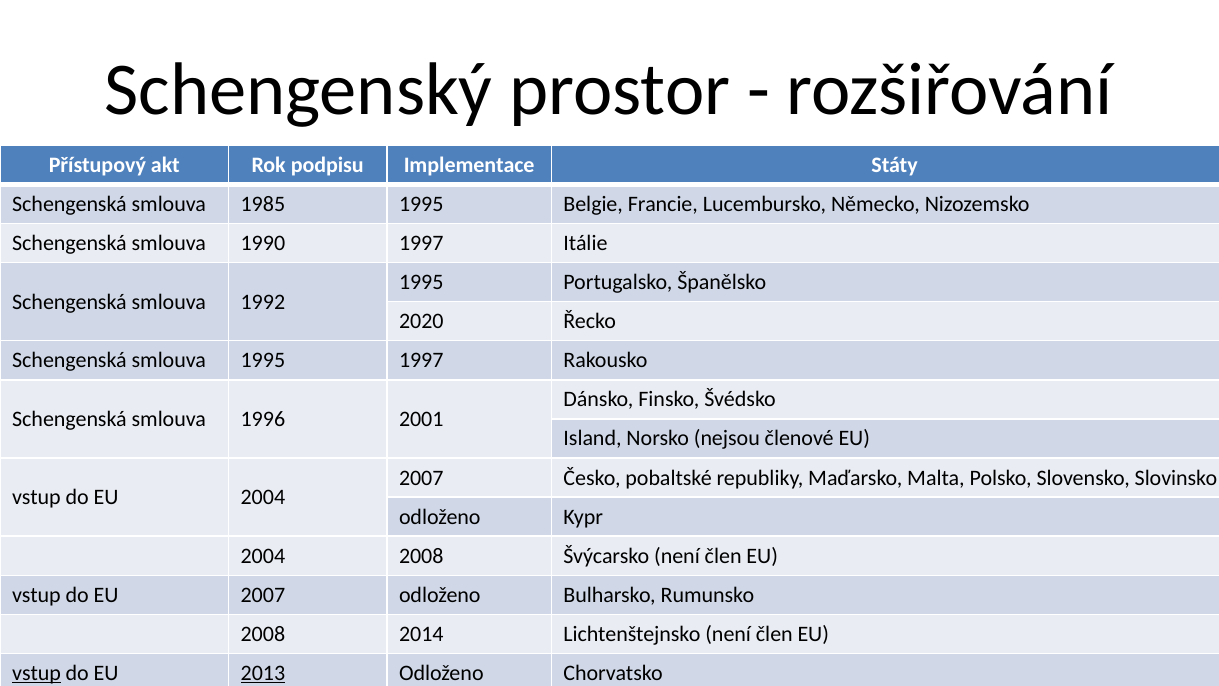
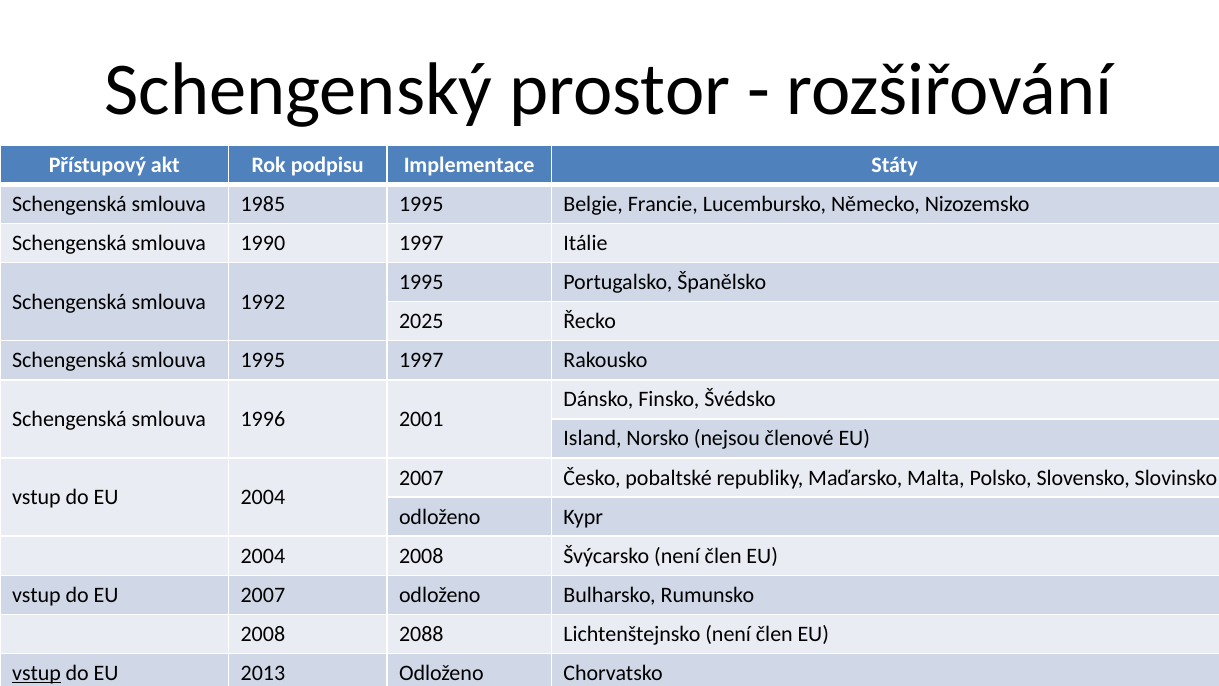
2020: 2020 -> 2025
2014: 2014 -> 2088
2013 underline: present -> none
